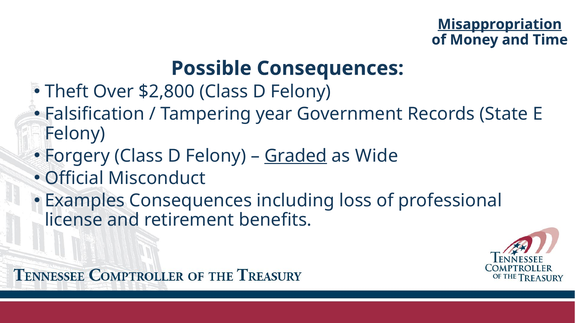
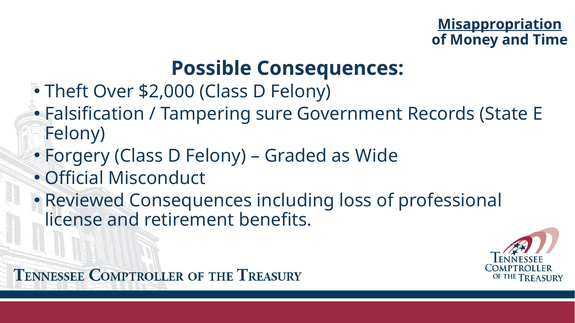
$2,800: $2,800 -> $2,000
year: year -> sure
Graded underline: present -> none
Examples: Examples -> Reviewed
